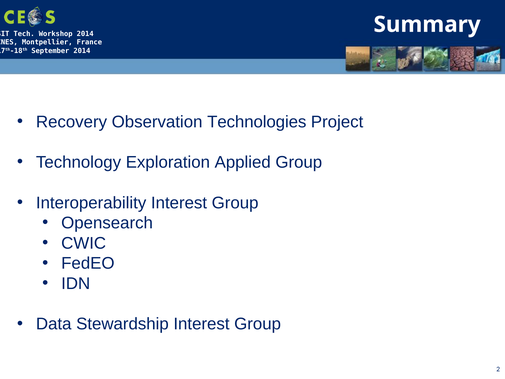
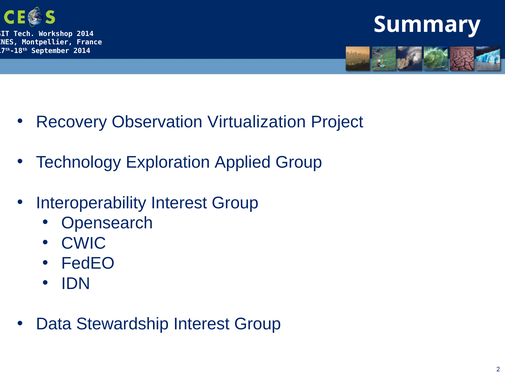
Technologies: Technologies -> Virtualization
